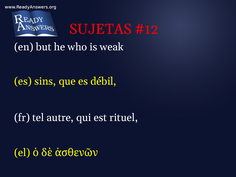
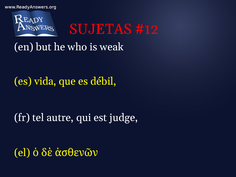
sins: sins -> vida
rituel: rituel -> judge
